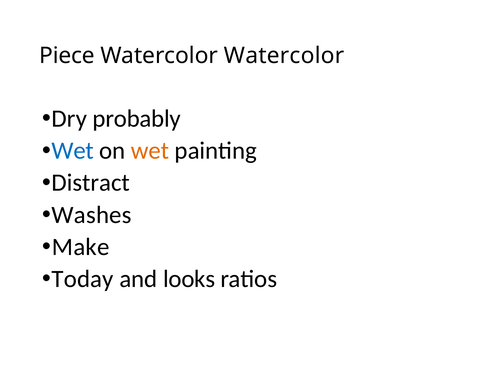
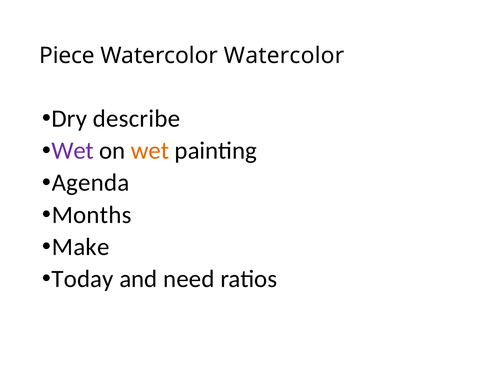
probably: probably -> describe
Wet at (73, 151) colour: blue -> purple
Distract: Distract -> Agenda
Washes: Washes -> Months
looks: looks -> need
